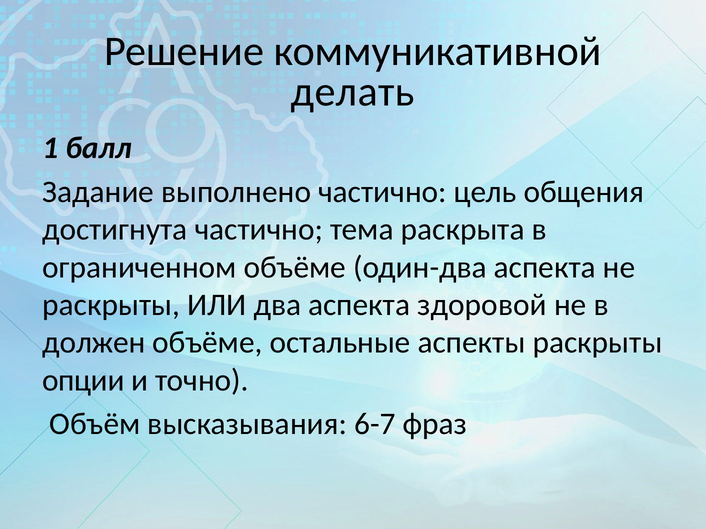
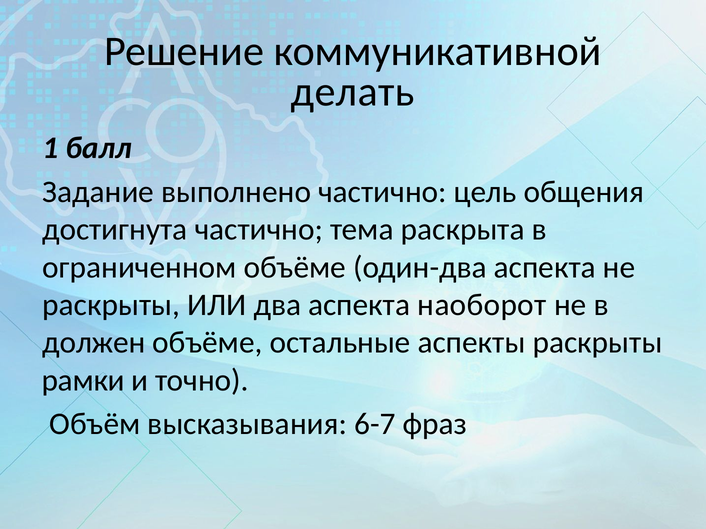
здоровой: здоровой -> наоборот
опции: опции -> рамки
